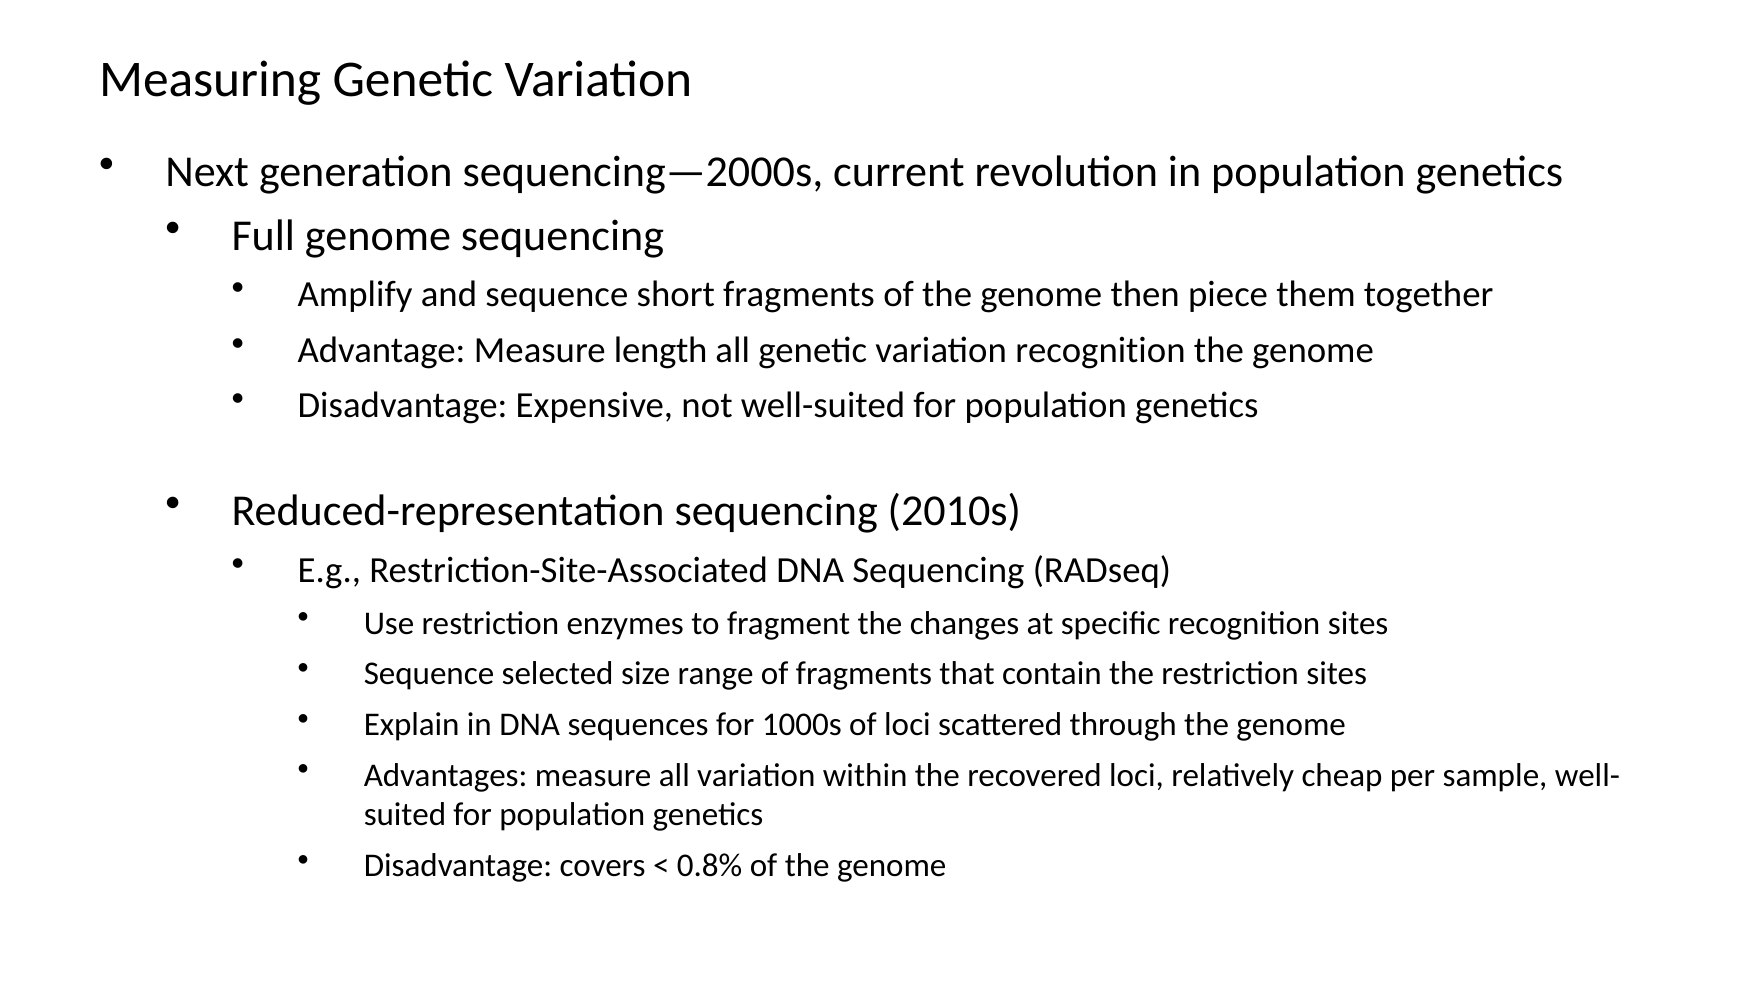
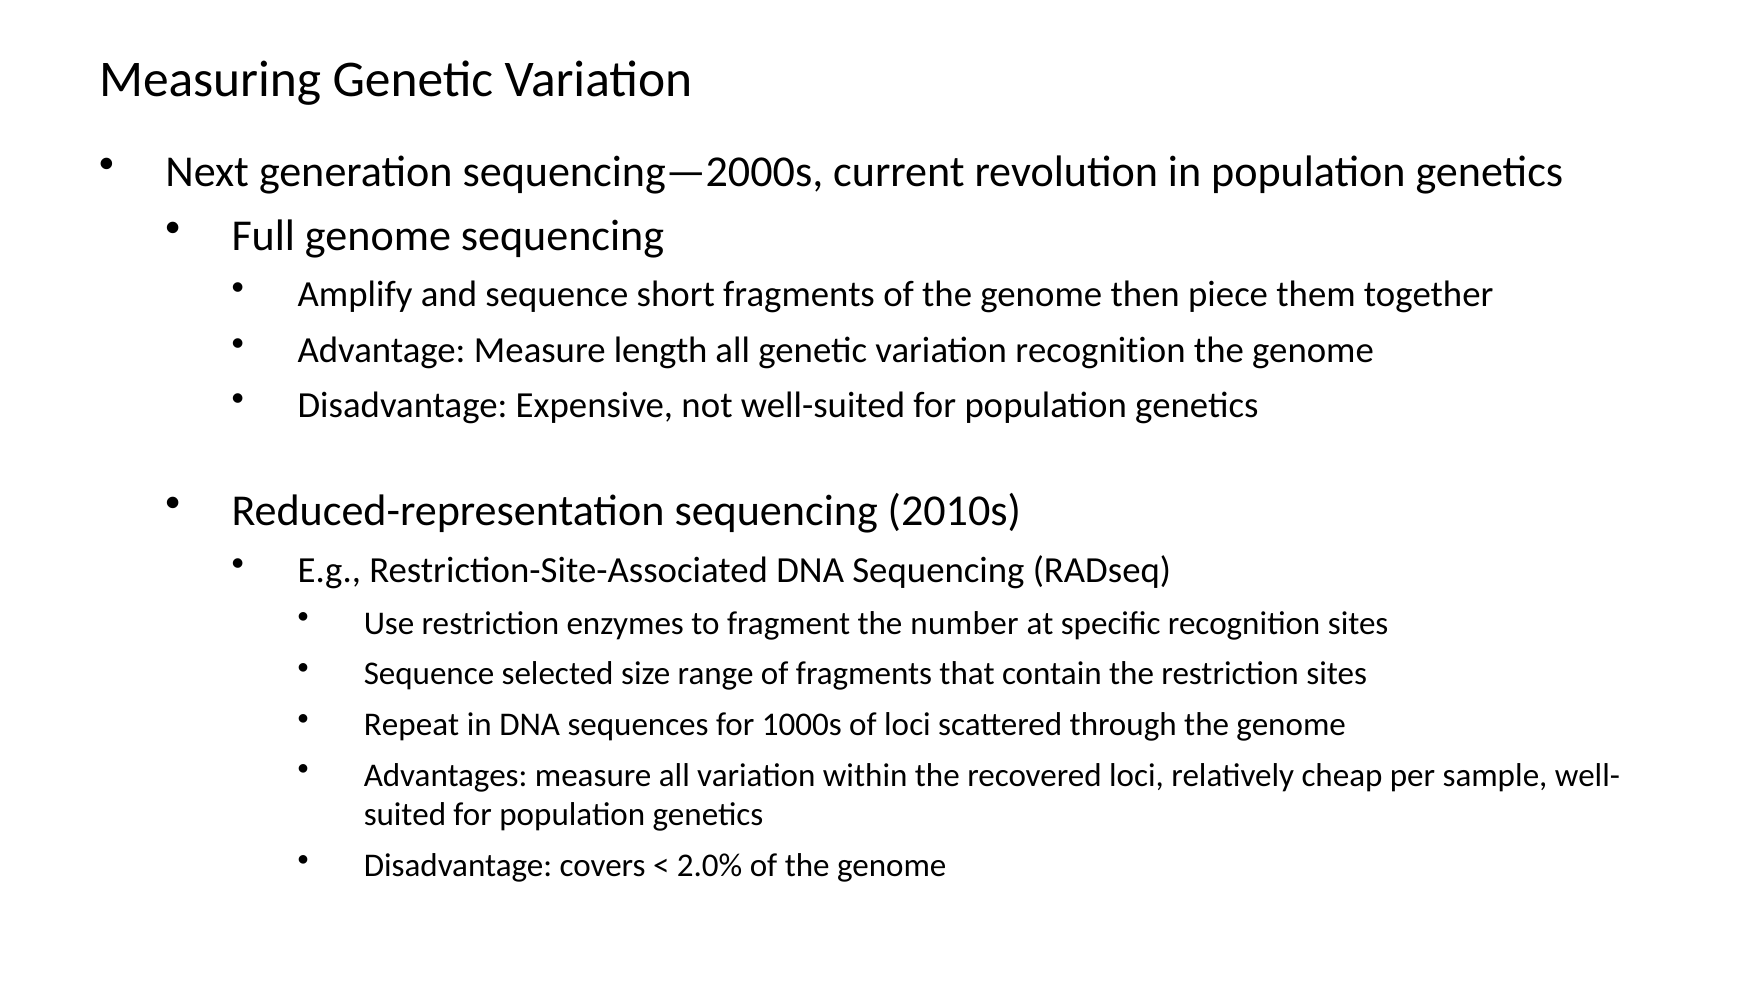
changes: changes -> number
Explain: Explain -> Repeat
0.8%: 0.8% -> 2.0%
